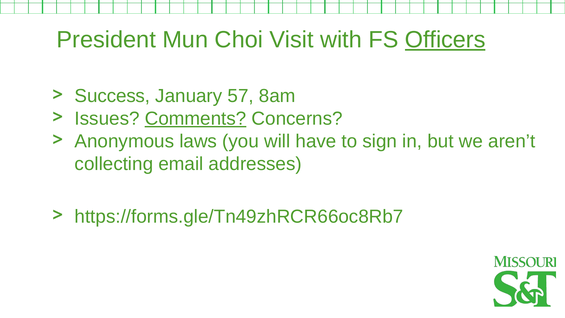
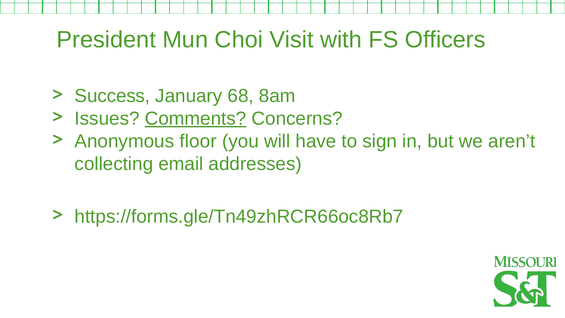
Officers underline: present -> none
57: 57 -> 68
laws: laws -> floor
